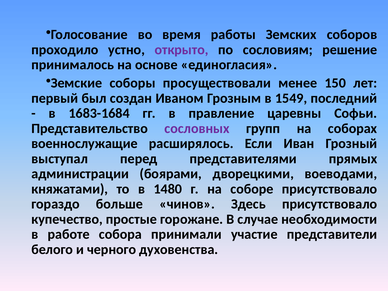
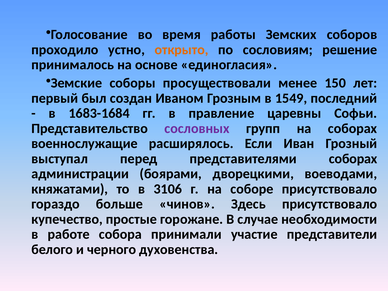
открыто colour: purple -> orange
представителями прямых: прямых -> соборах
1480: 1480 -> 3106
